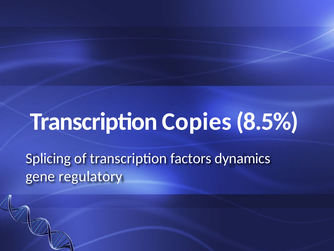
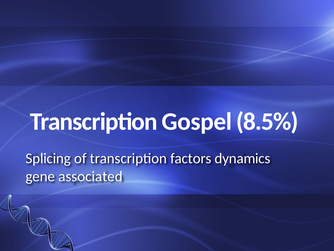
Copies: Copies -> Gospel
regulatory: regulatory -> associated
